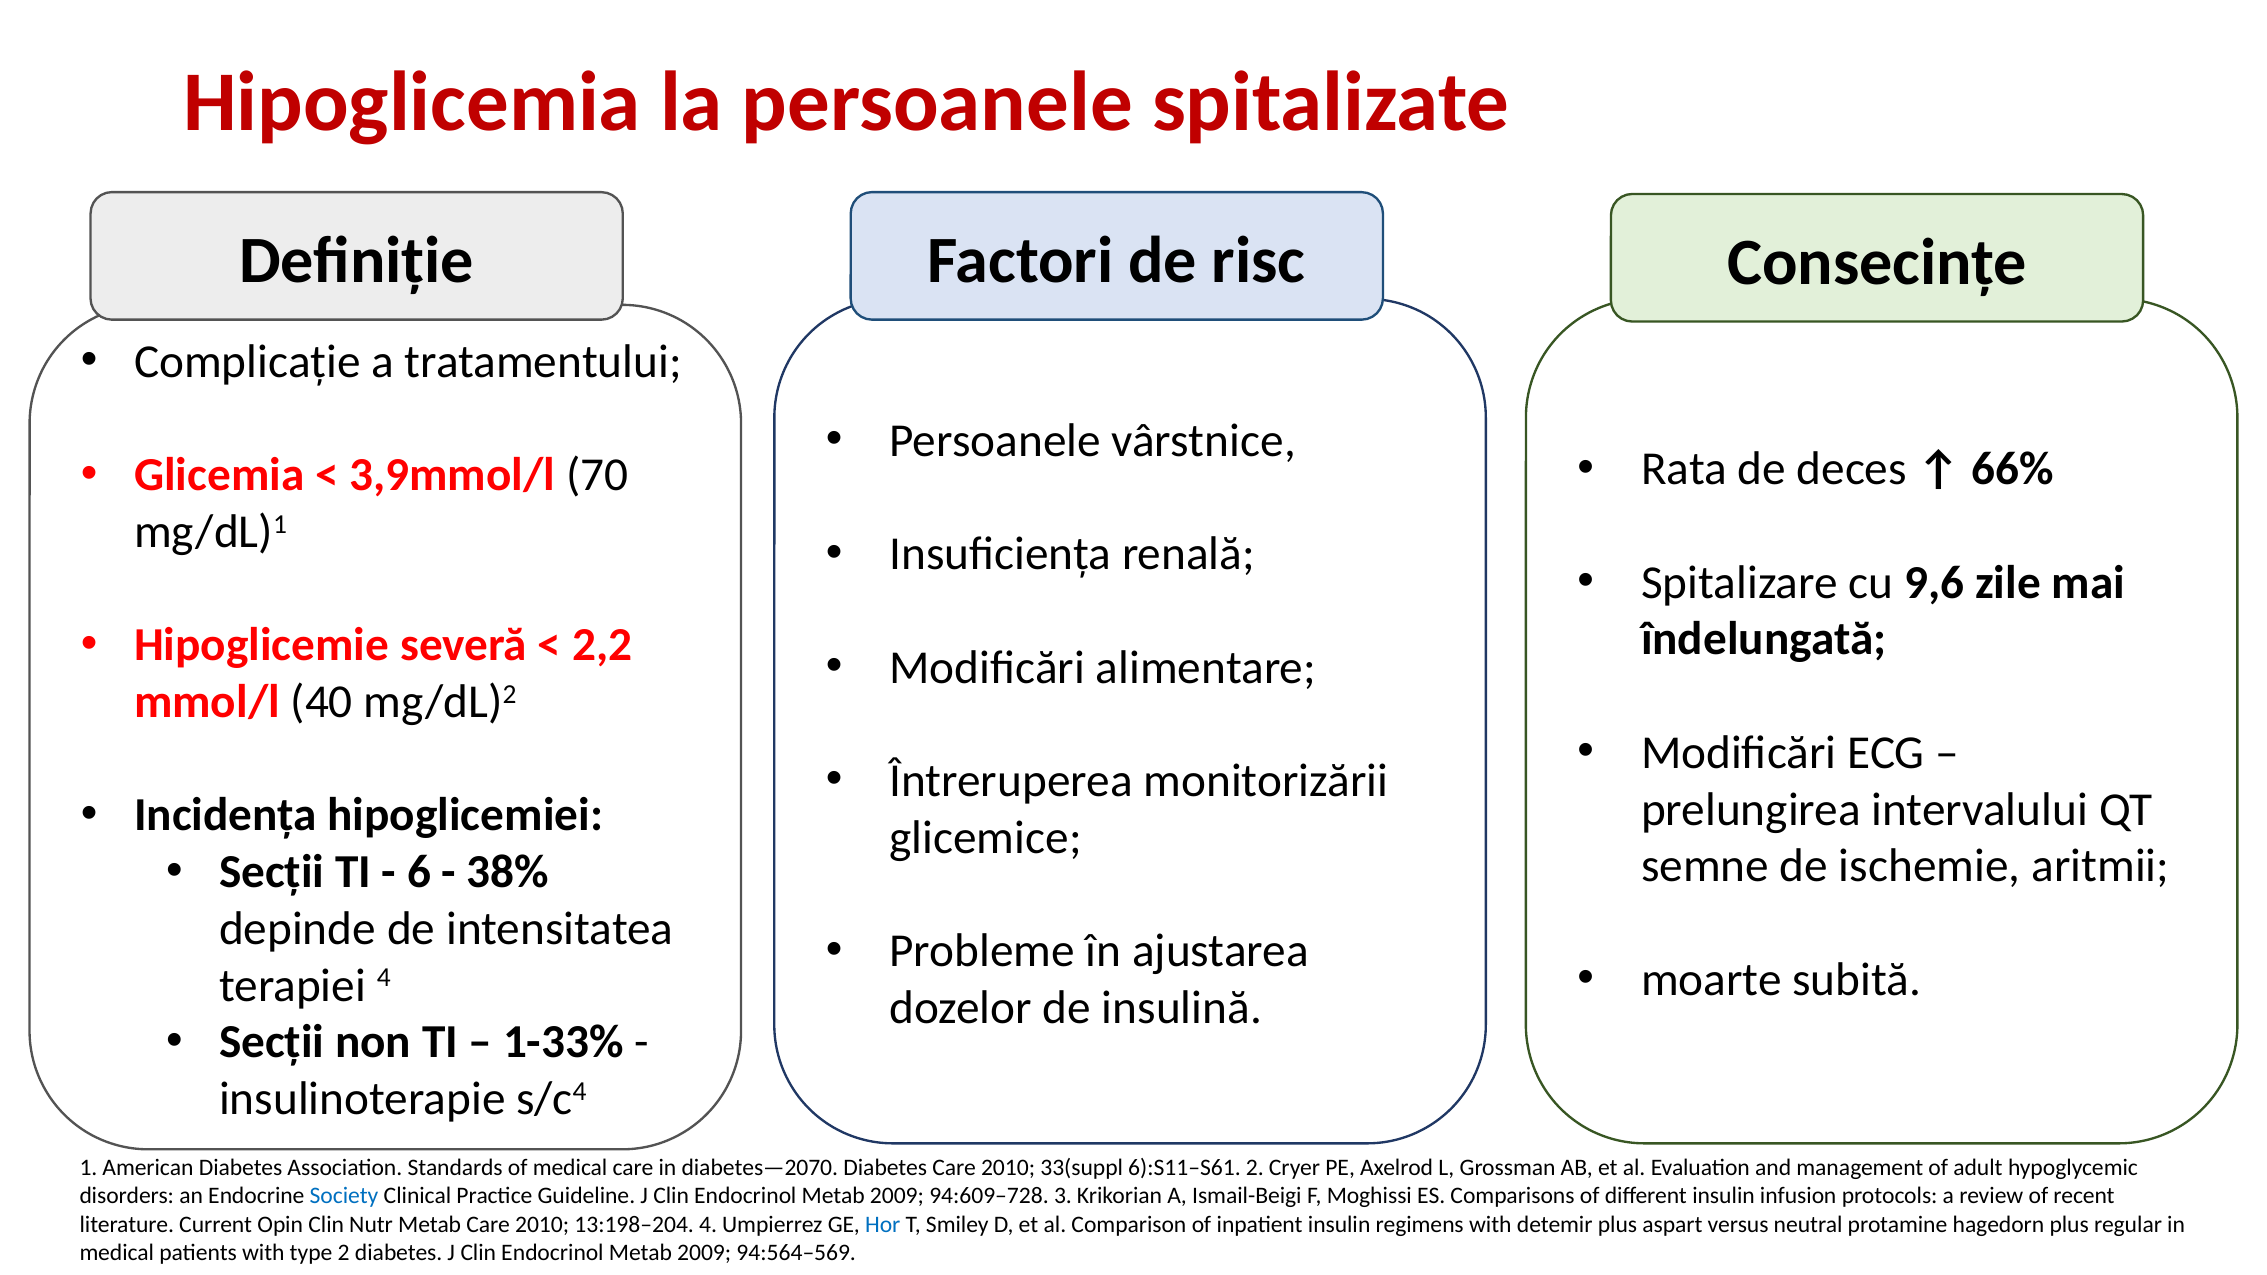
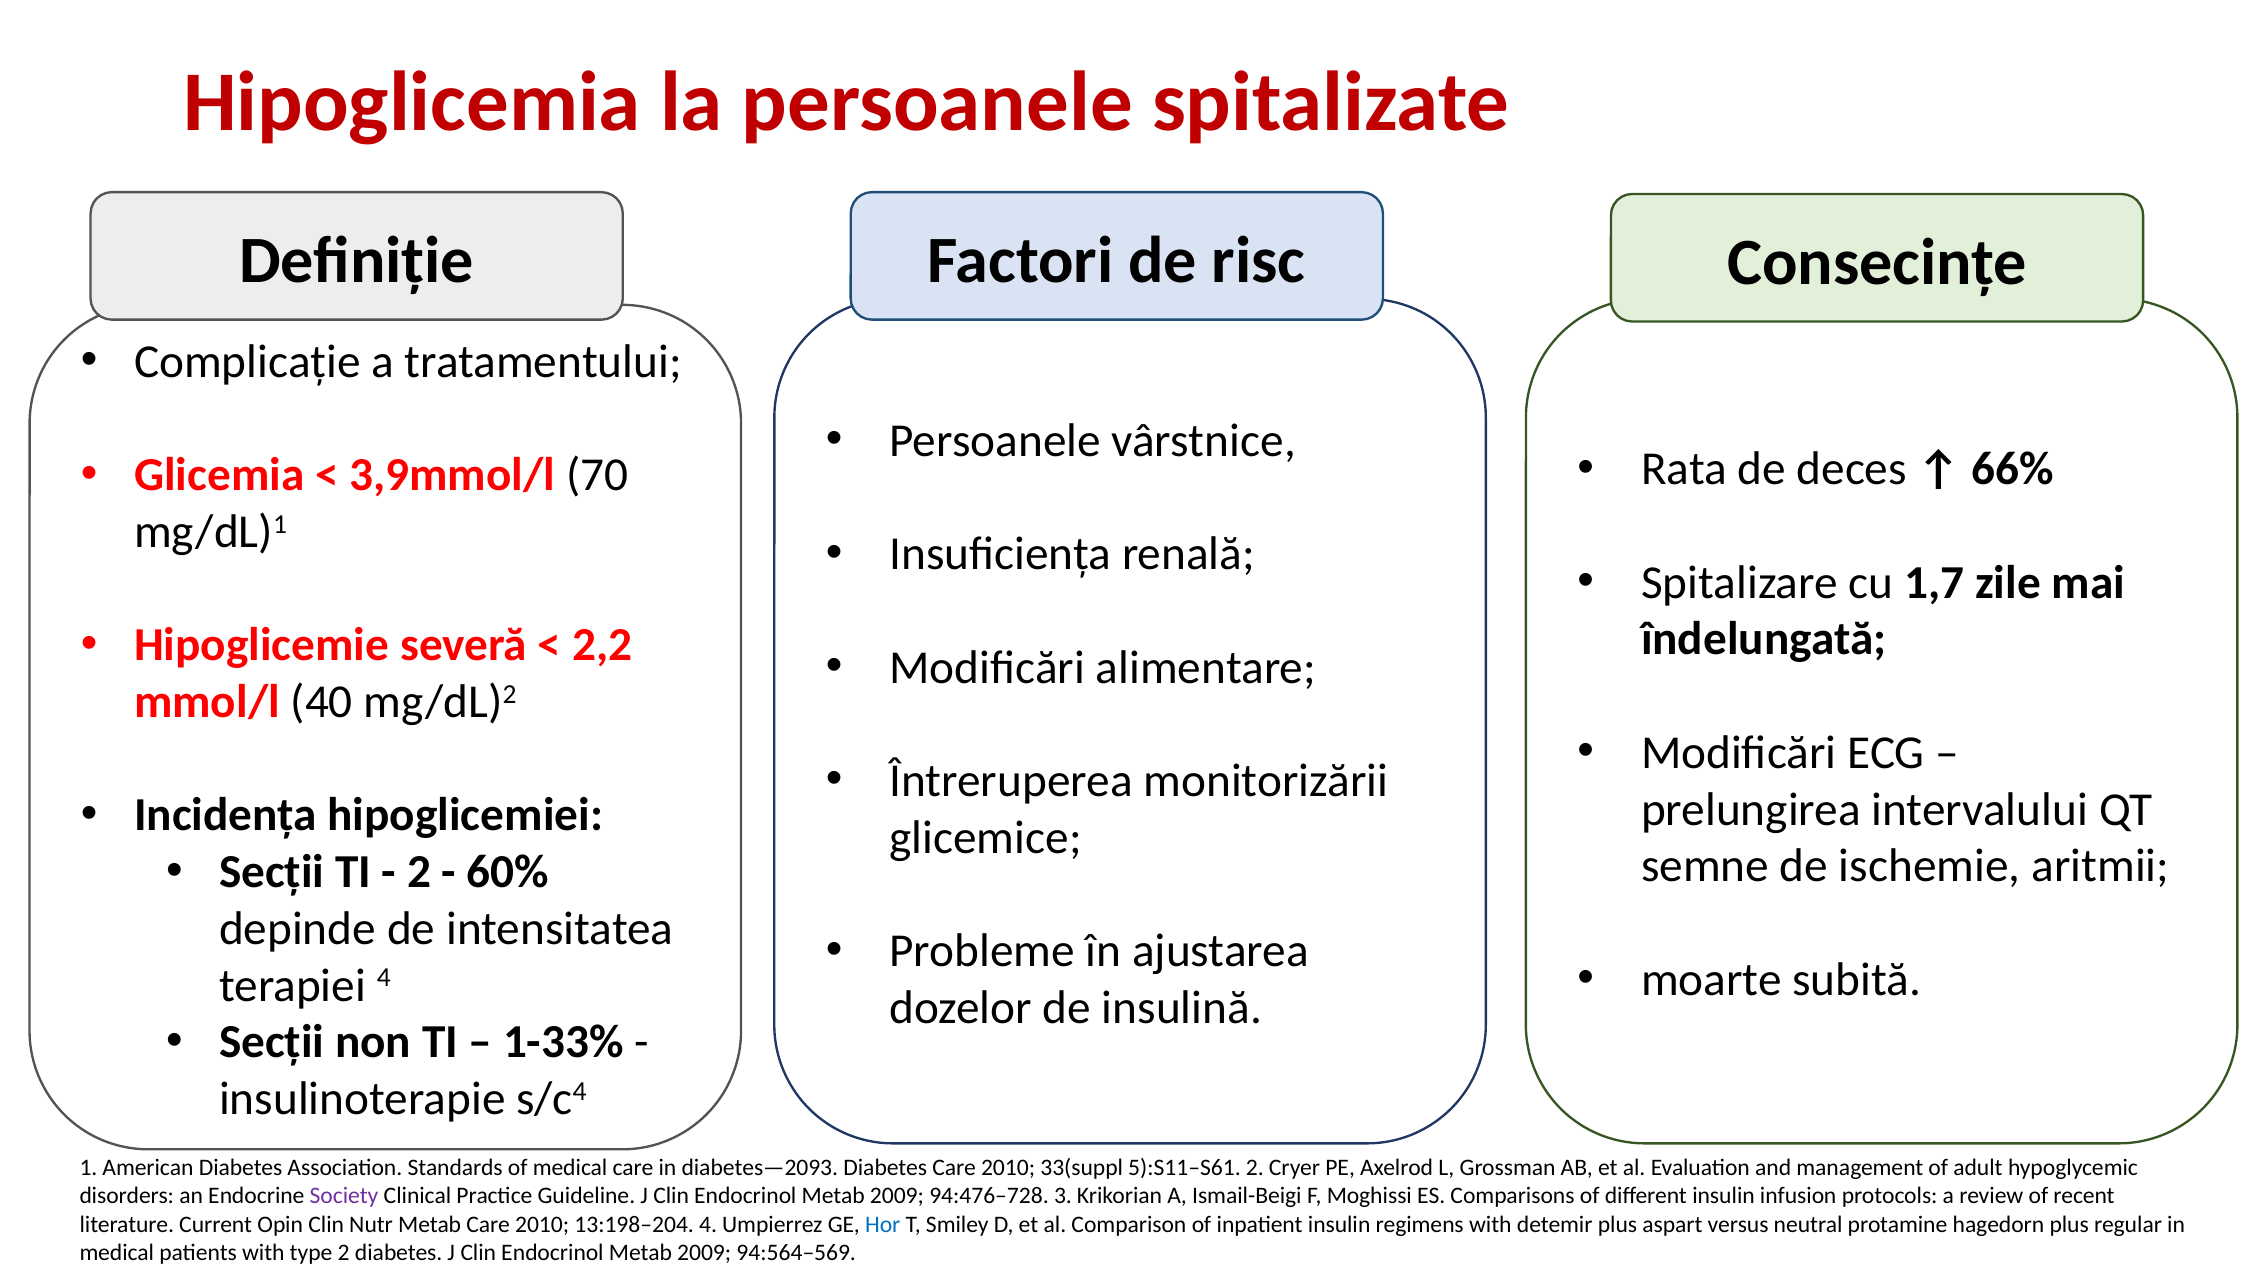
9,6: 9,6 -> 1,7
6 at (419, 872): 6 -> 2
38%: 38% -> 60%
diabetes—2070: diabetes—2070 -> diabetes—2093
6):S11–S61: 6):S11–S61 -> 5):S11–S61
Society colour: blue -> purple
94:609–728: 94:609–728 -> 94:476–728
